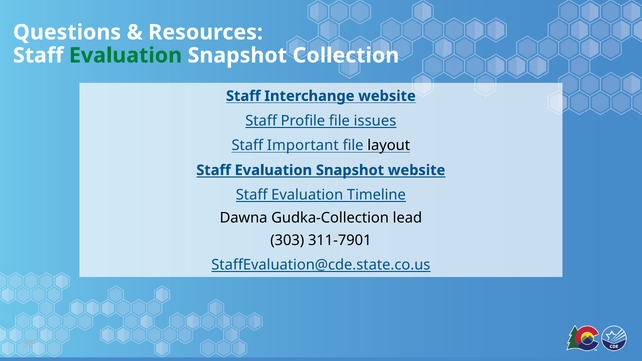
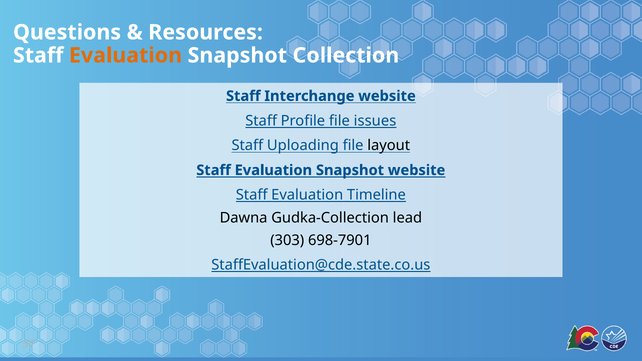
Evaluation at (125, 55) colour: green -> orange
Important: Important -> Uploading
311-7901: 311-7901 -> 698-7901
